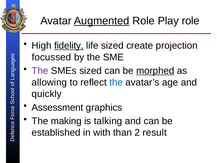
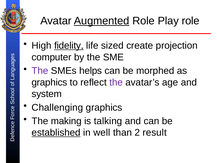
focussed: focussed -> computer
SMEs sized: sized -> helps
morphed underline: present -> none
allowing at (49, 82): allowing -> graphics
the at (116, 82) colour: blue -> purple
quickly: quickly -> system
Assessment: Assessment -> Challenging
established underline: none -> present
with: with -> well
